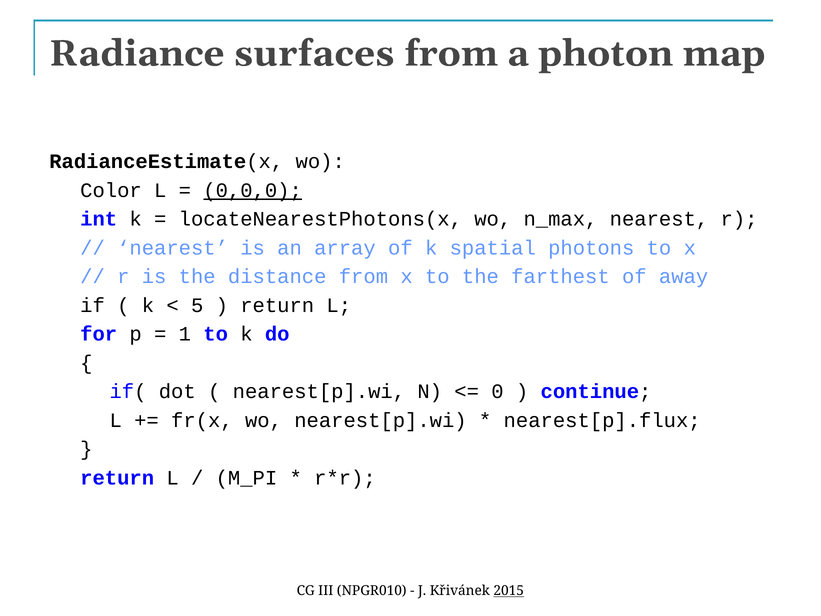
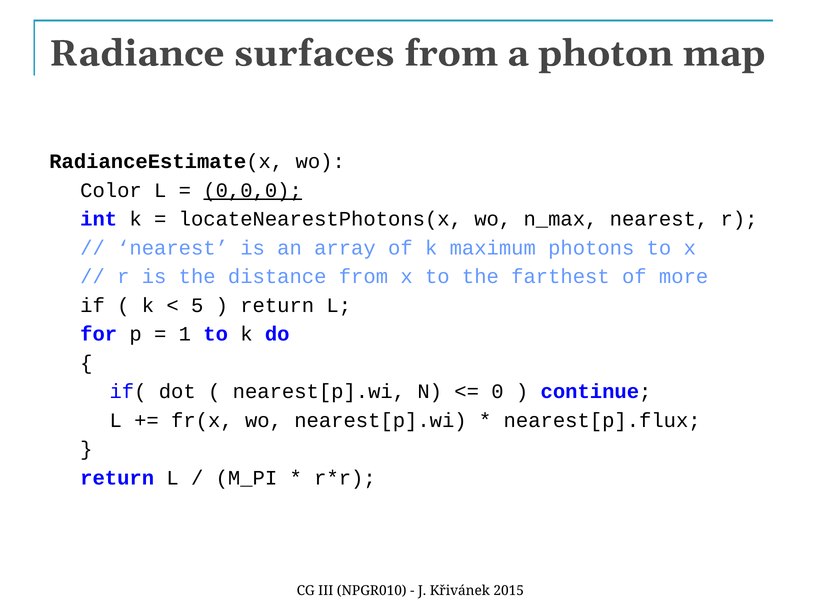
spatial: spatial -> maximum
away: away -> more
2015 underline: present -> none
